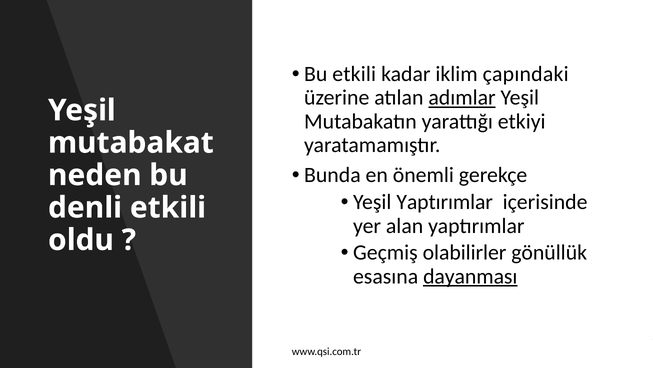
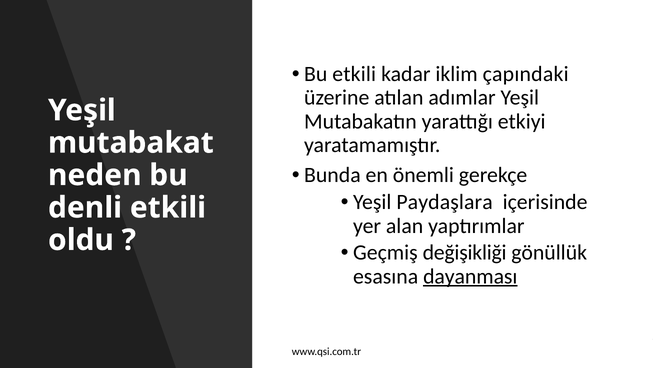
adımlar underline: present -> none
Yeşil Yaptırımlar: Yaptırımlar -> Paydaşlara
olabilirler: olabilirler -> değişikliği
